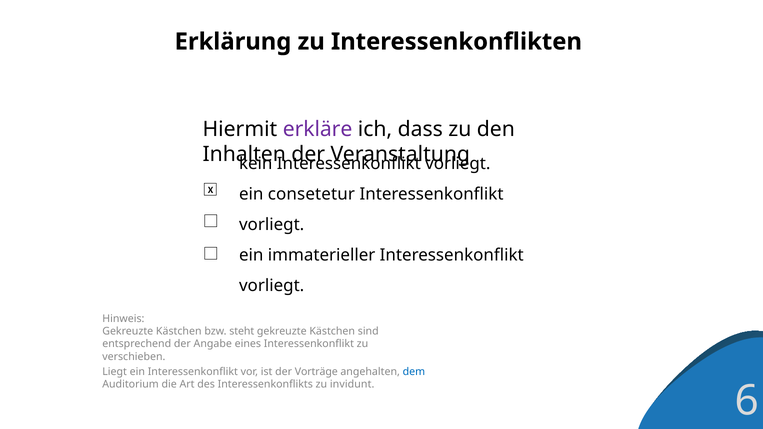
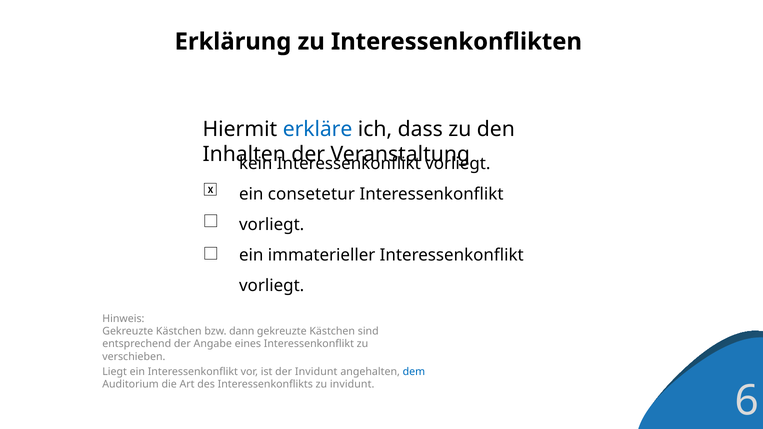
erkläre colour: purple -> blue
steht: steht -> dann
der Vorträge: Vorträge -> Invidunt
